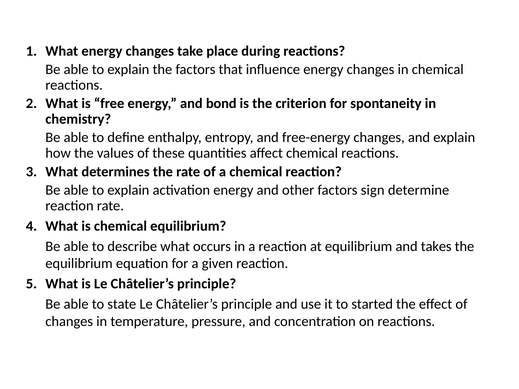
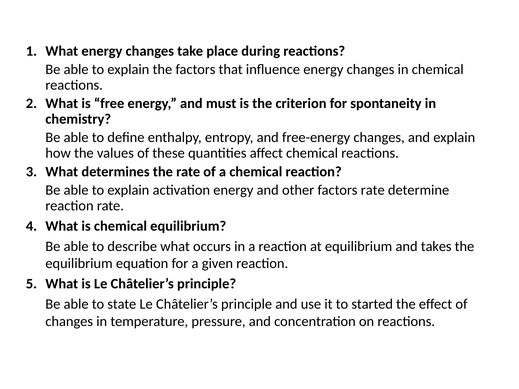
bond: bond -> must
factors sign: sign -> rate
